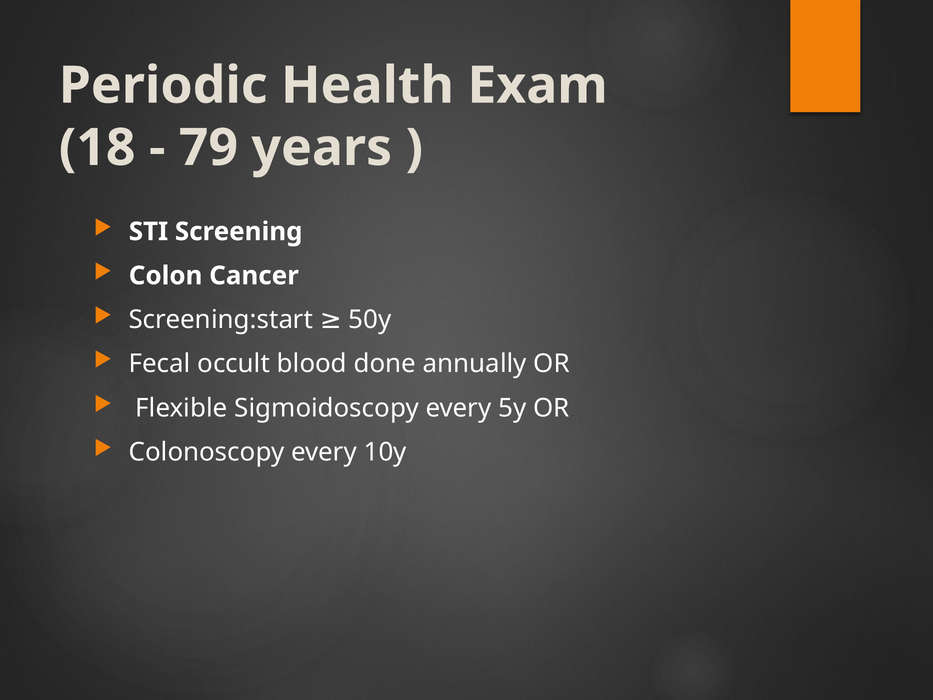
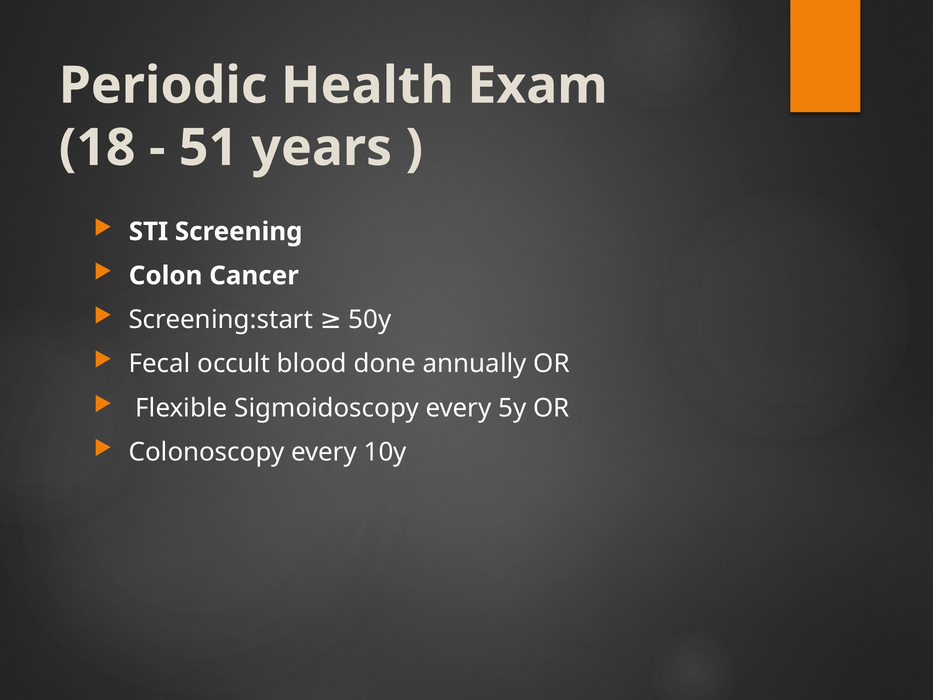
79: 79 -> 51
